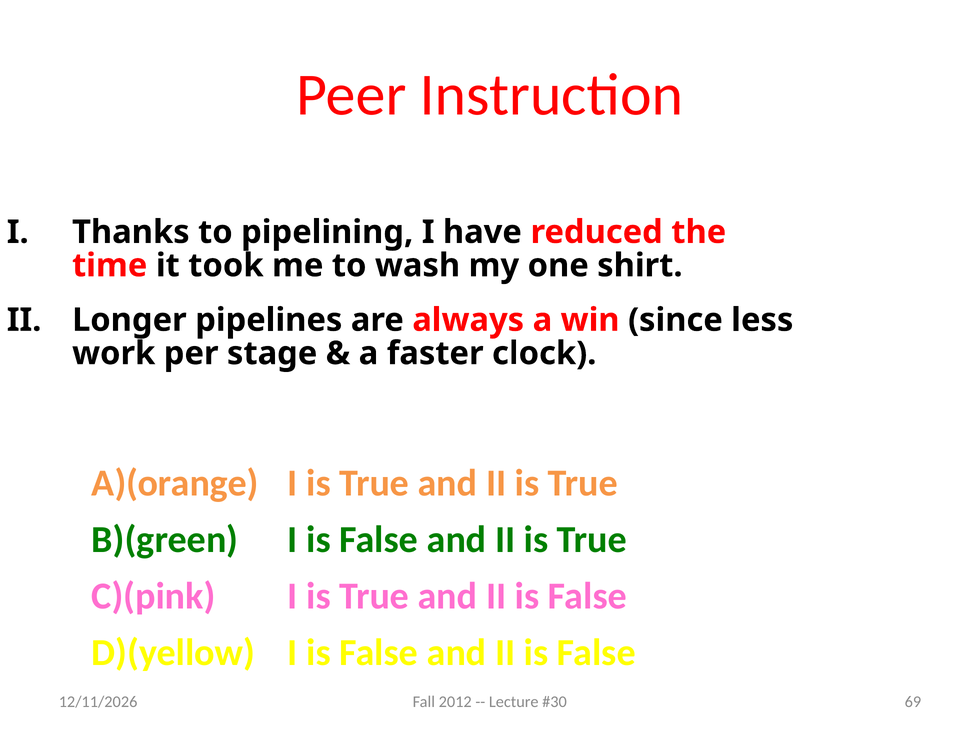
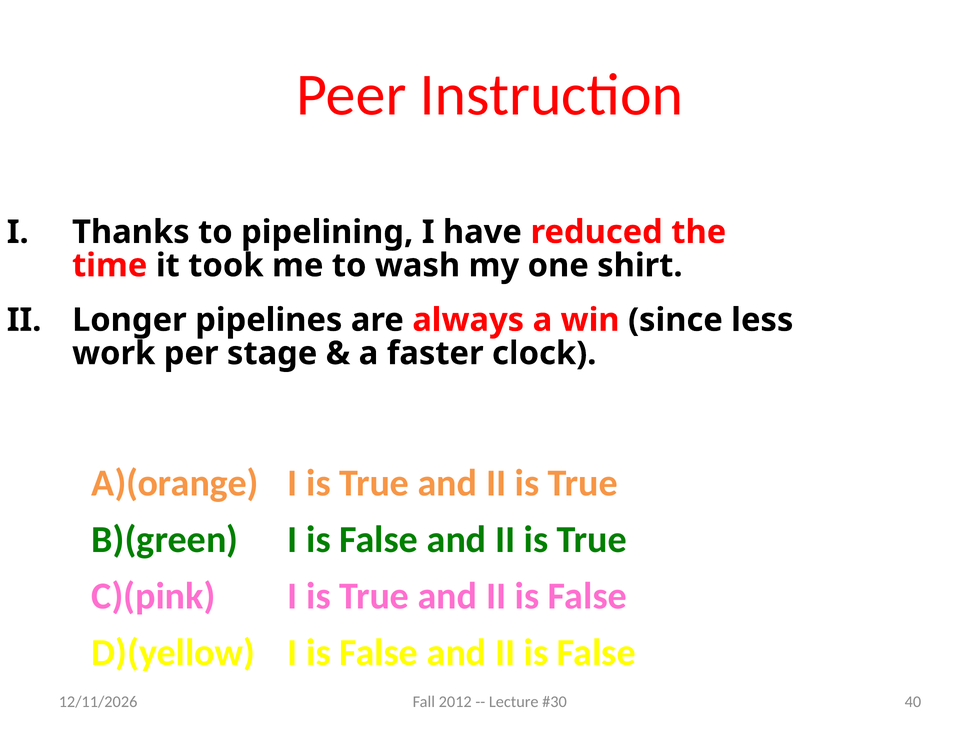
69: 69 -> 40
